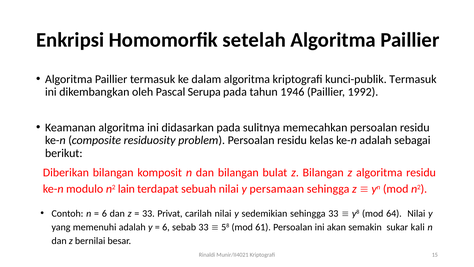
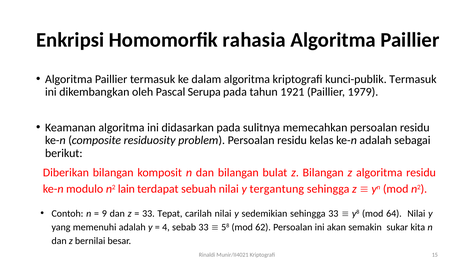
setelah: setelah -> rahasia
1946: 1946 -> 1921
1992: 1992 -> 1979
persamaan: persamaan -> tergantung
6 at (104, 213): 6 -> 9
Privat: Privat -> Tepat
6 at (166, 227): 6 -> 4
61: 61 -> 62
kali: kali -> kita
